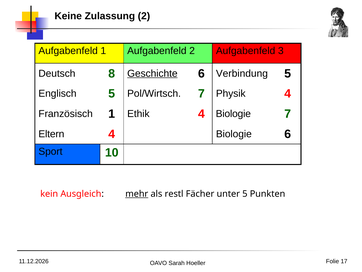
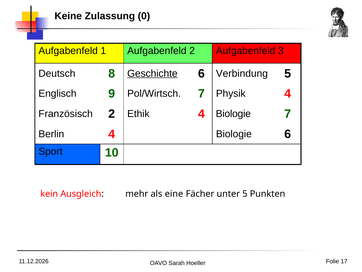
Zulassung 2: 2 -> 0
Englisch 5: 5 -> 9
Französisch 1: 1 -> 2
Eltern: Eltern -> Berlin
mehr underline: present -> none
restl: restl -> eine
